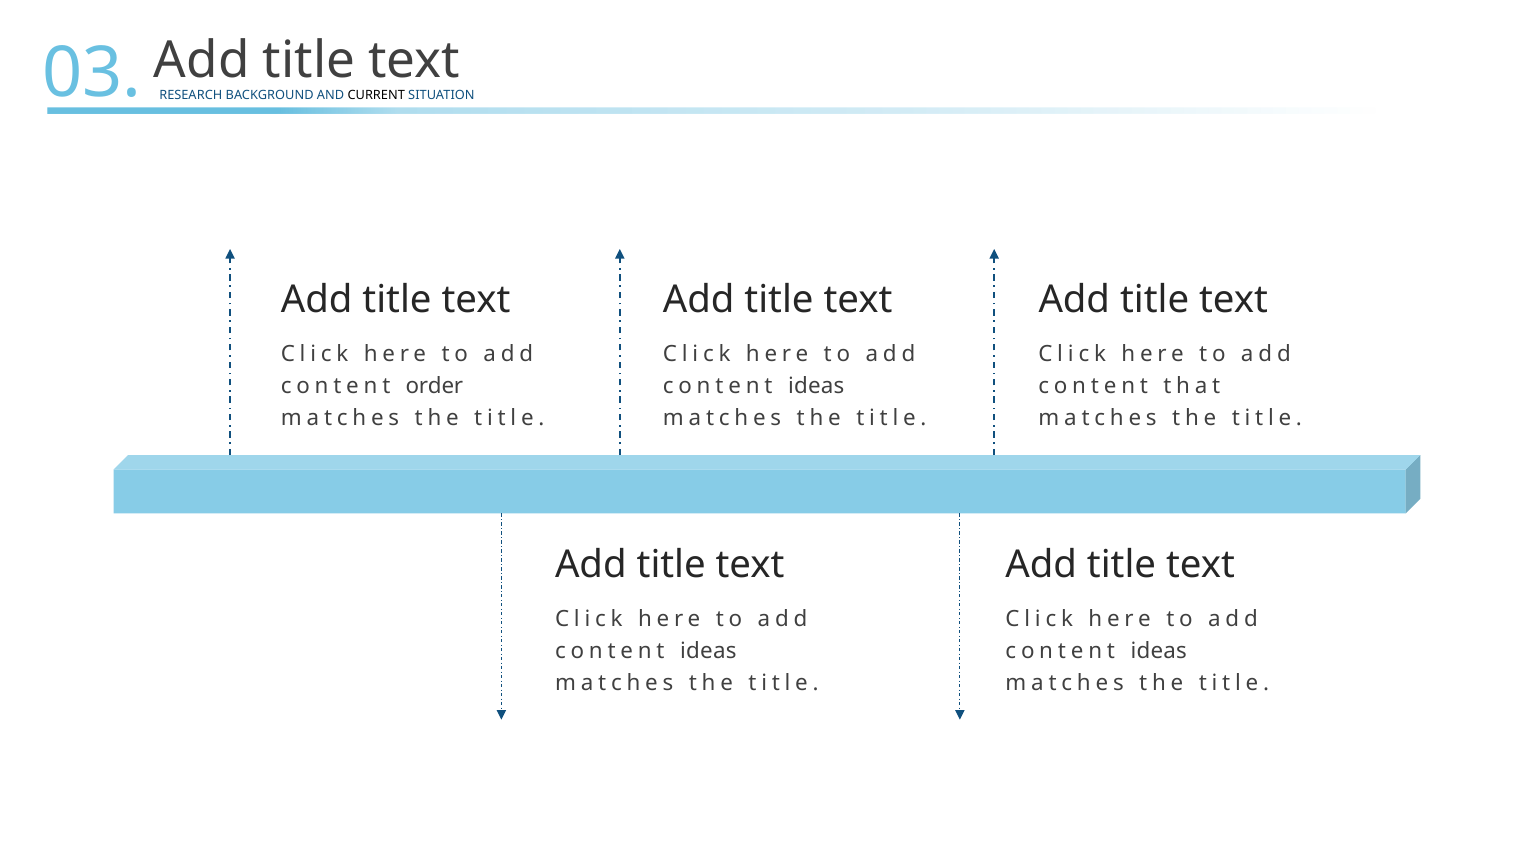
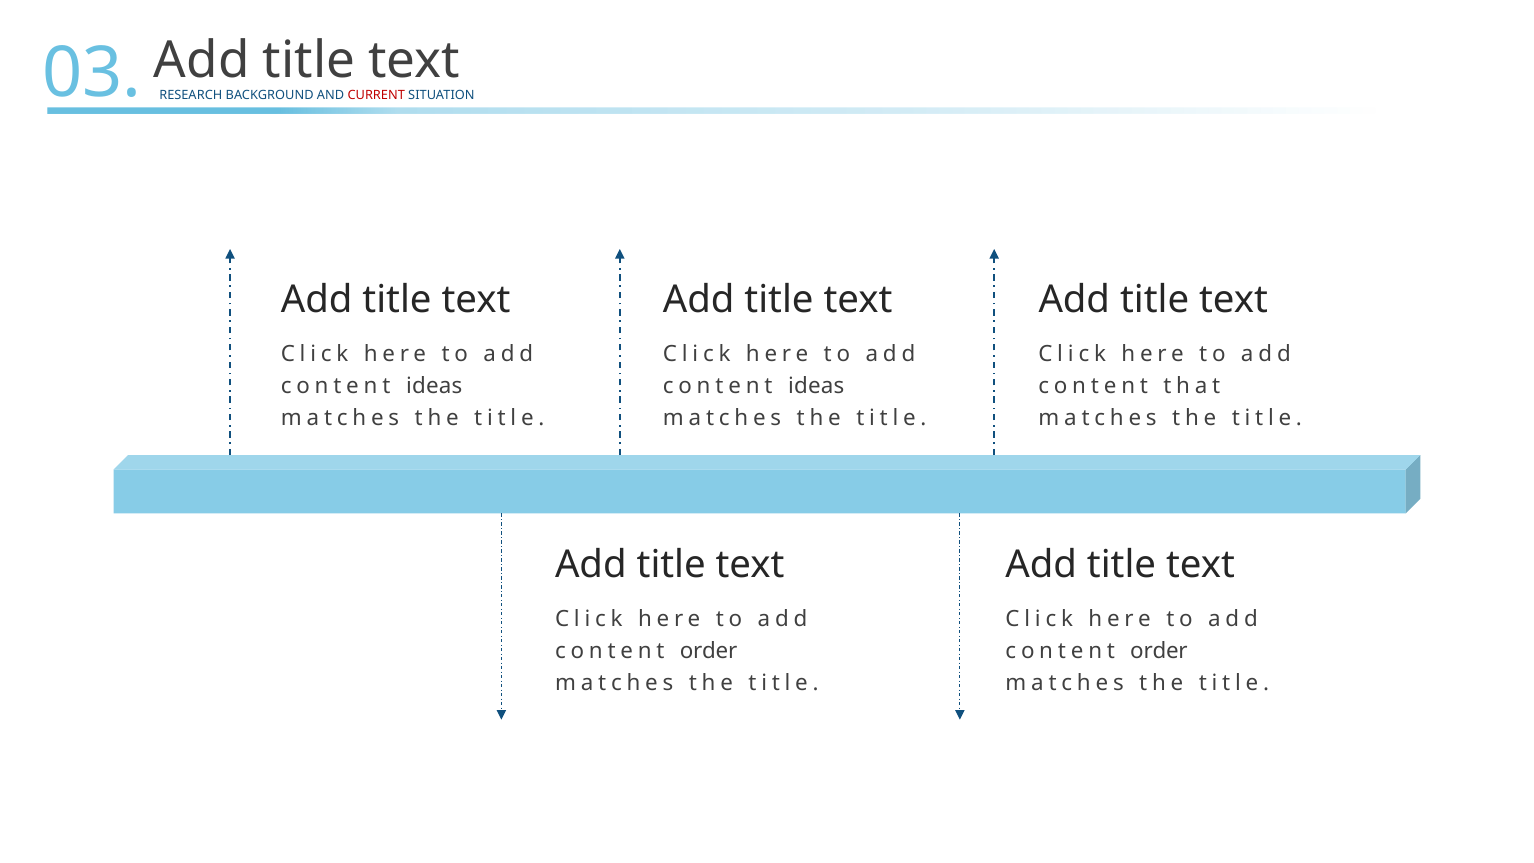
CURRENT colour: black -> red
order at (434, 387): order -> ideas
ideas at (708, 651): ideas -> order
ideas at (1159, 651): ideas -> order
